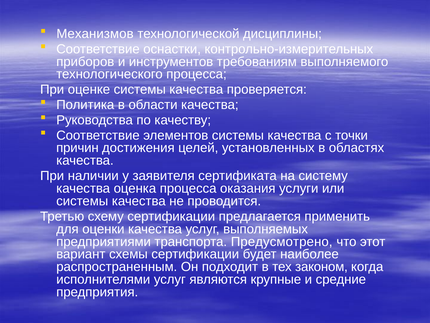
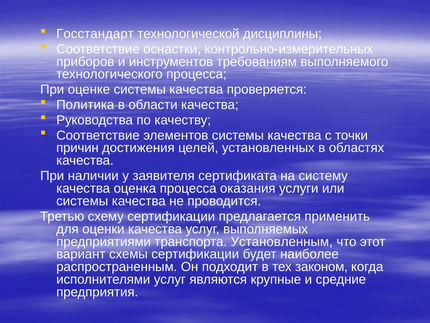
Механизмов: Механизмов -> Госстандарт
Предусмотрено: Предусмотрено -> Установленным
